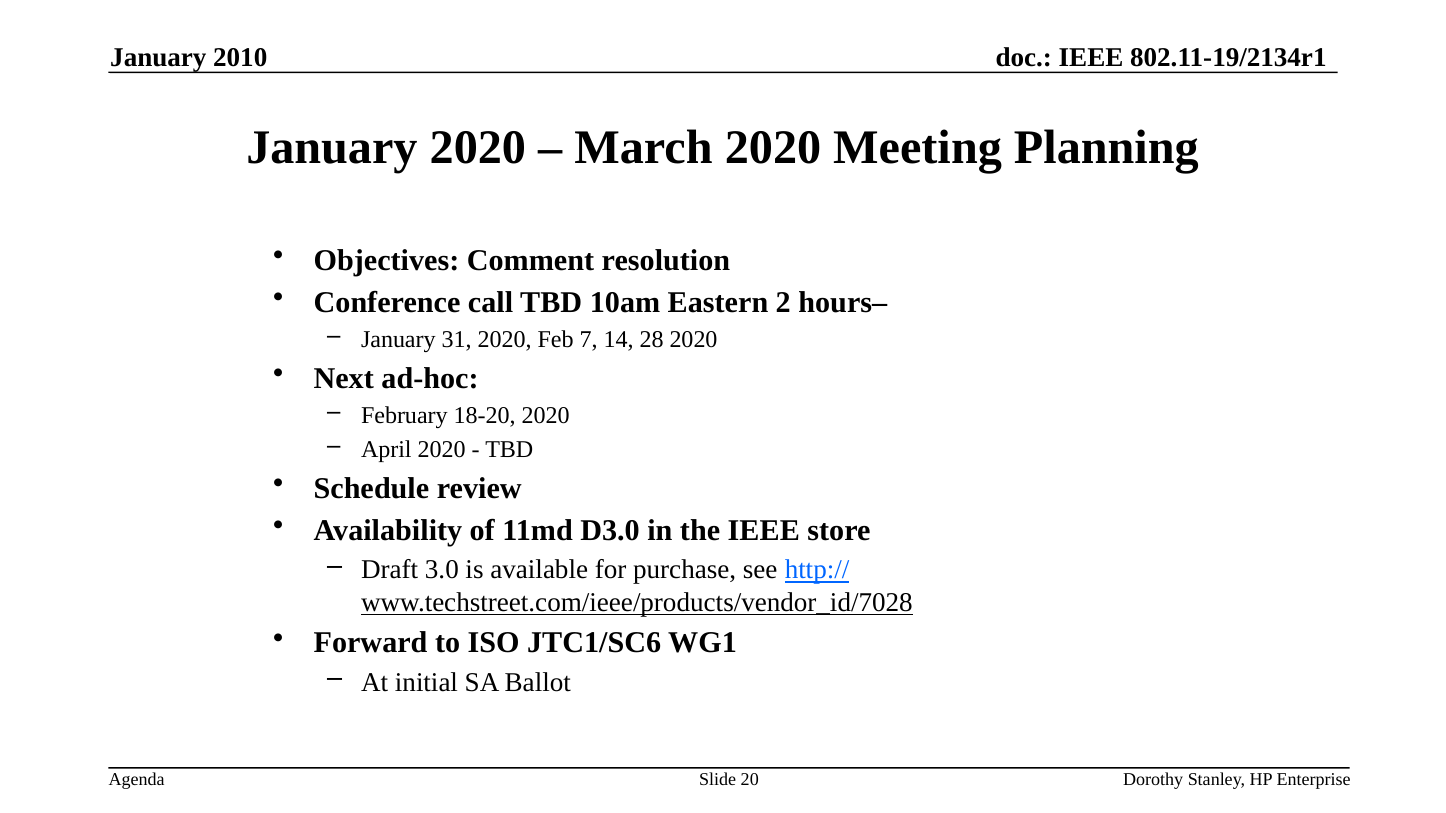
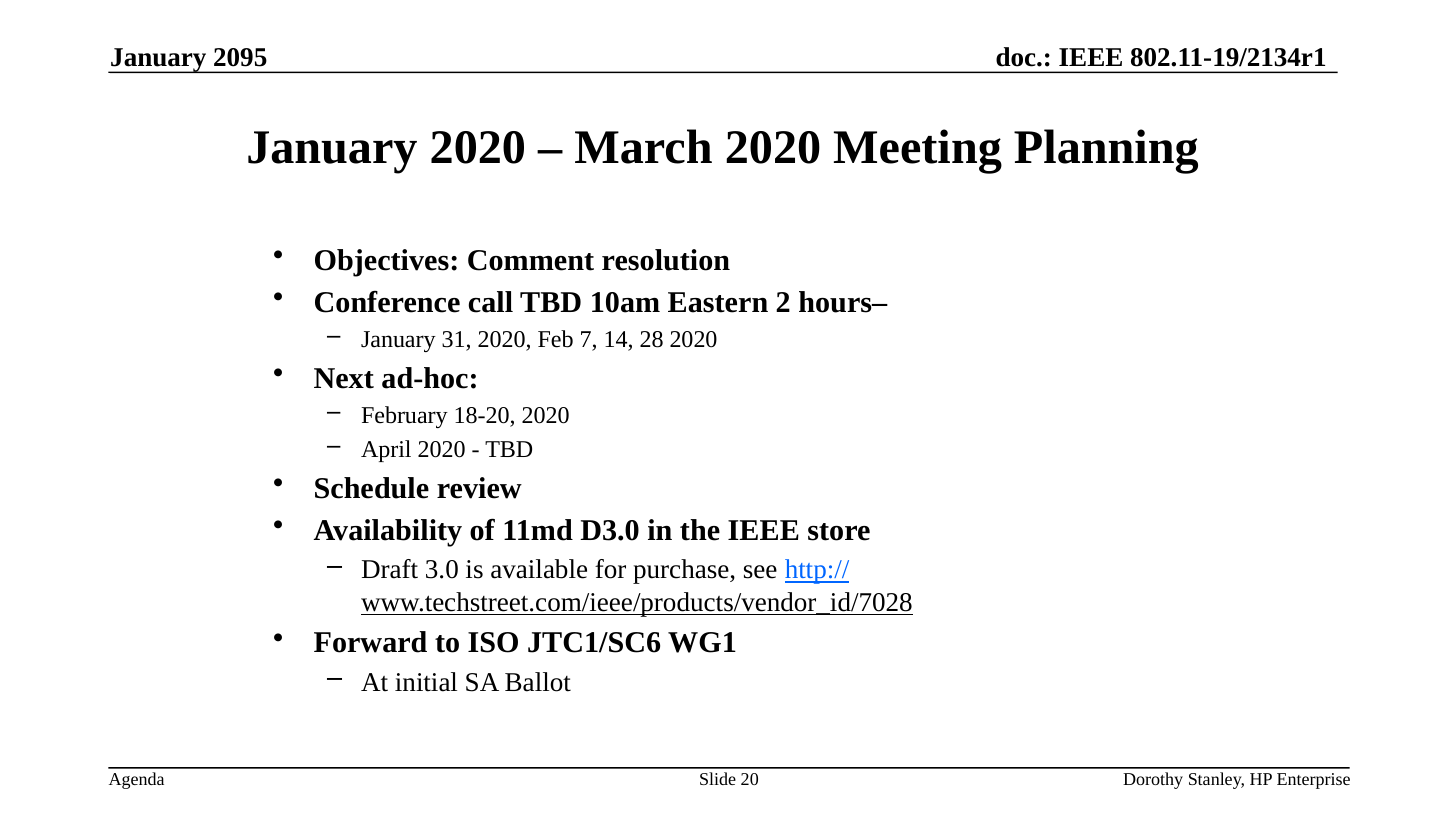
2010: 2010 -> 2095
